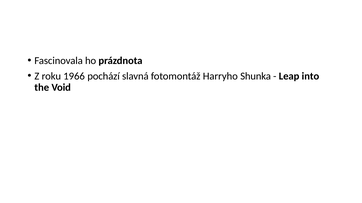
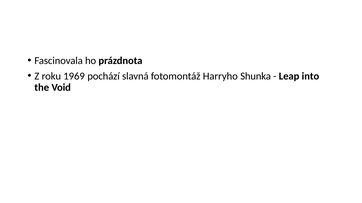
1966: 1966 -> 1969
